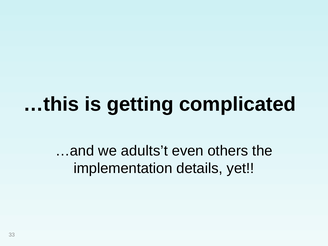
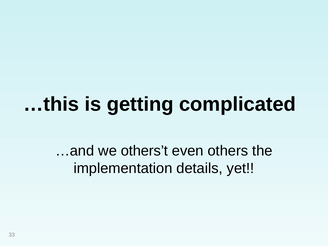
adults’t: adults’t -> others’t
